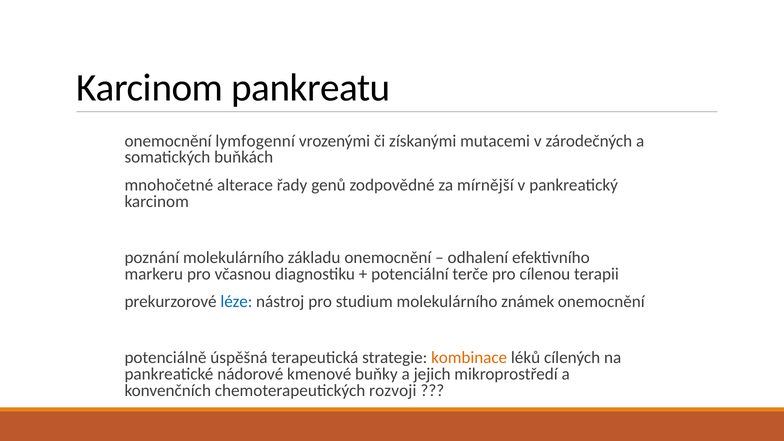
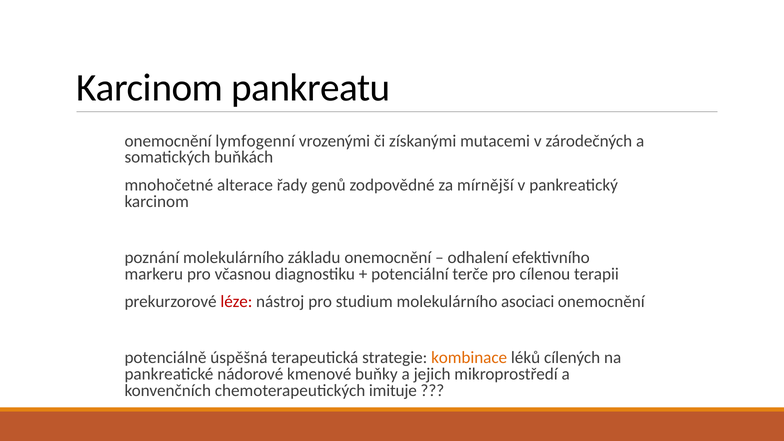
léze colour: blue -> red
známek: známek -> asociaci
rozvoji: rozvoji -> imituje
